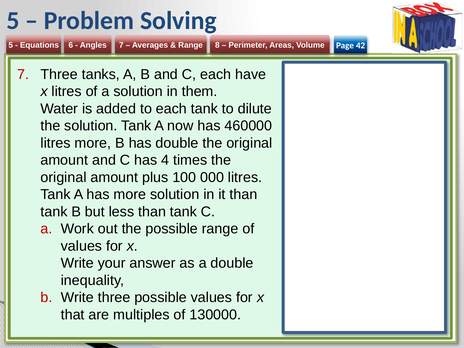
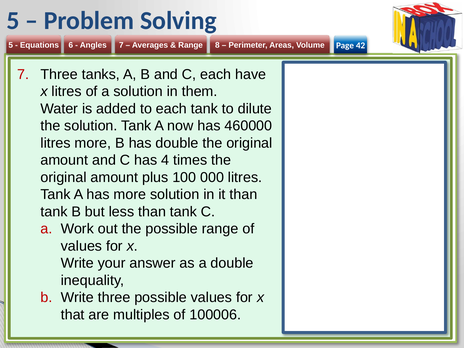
130000: 130000 -> 100006
